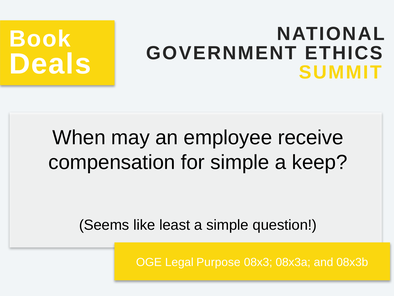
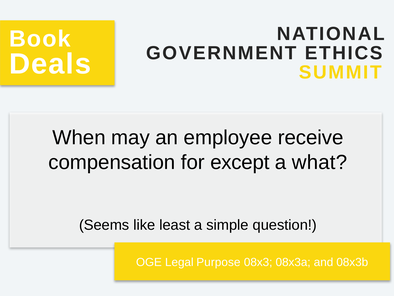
for simple: simple -> except
keep: keep -> what
